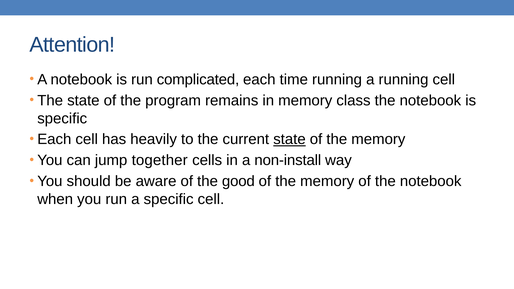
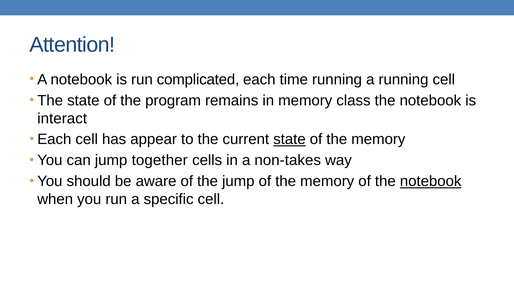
specific at (62, 118): specific -> interact
heavily: heavily -> appear
non-install: non-install -> non-takes
the good: good -> jump
notebook at (431, 181) underline: none -> present
